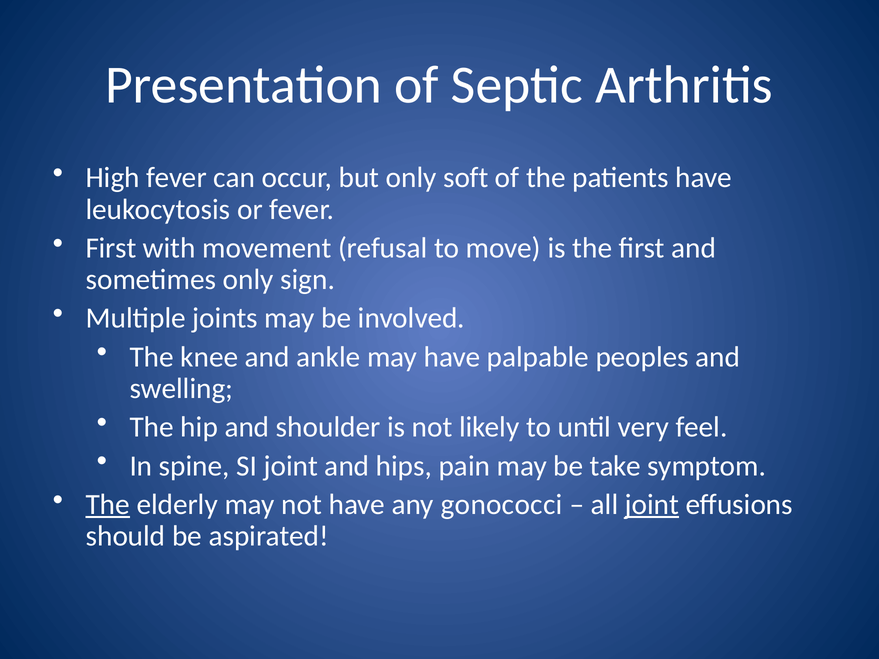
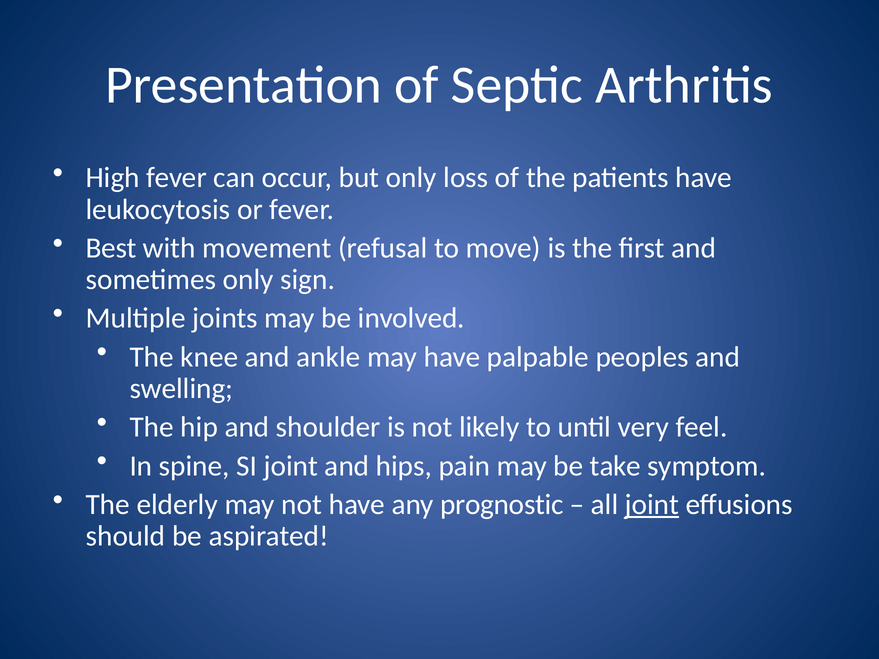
soft: soft -> loss
First at (111, 248): First -> Best
The at (108, 505) underline: present -> none
gonococci: gonococci -> prognostic
